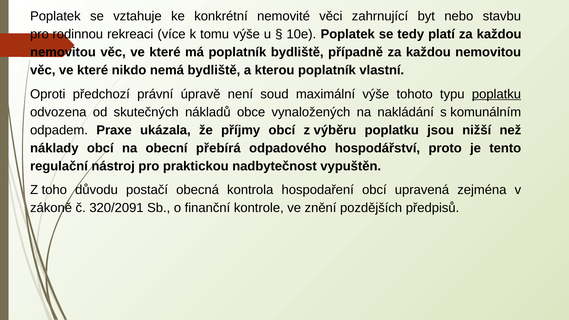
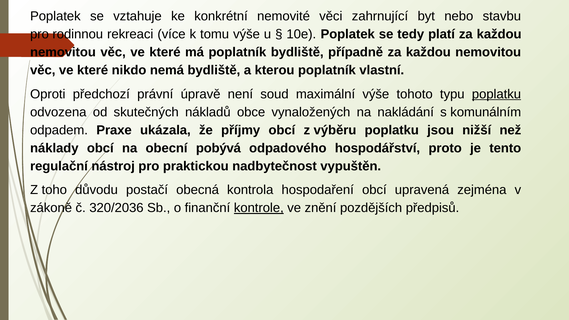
přebírá: přebírá -> pobývá
320/2091: 320/2091 -> 320/2036
kontrole underline: none -> present
